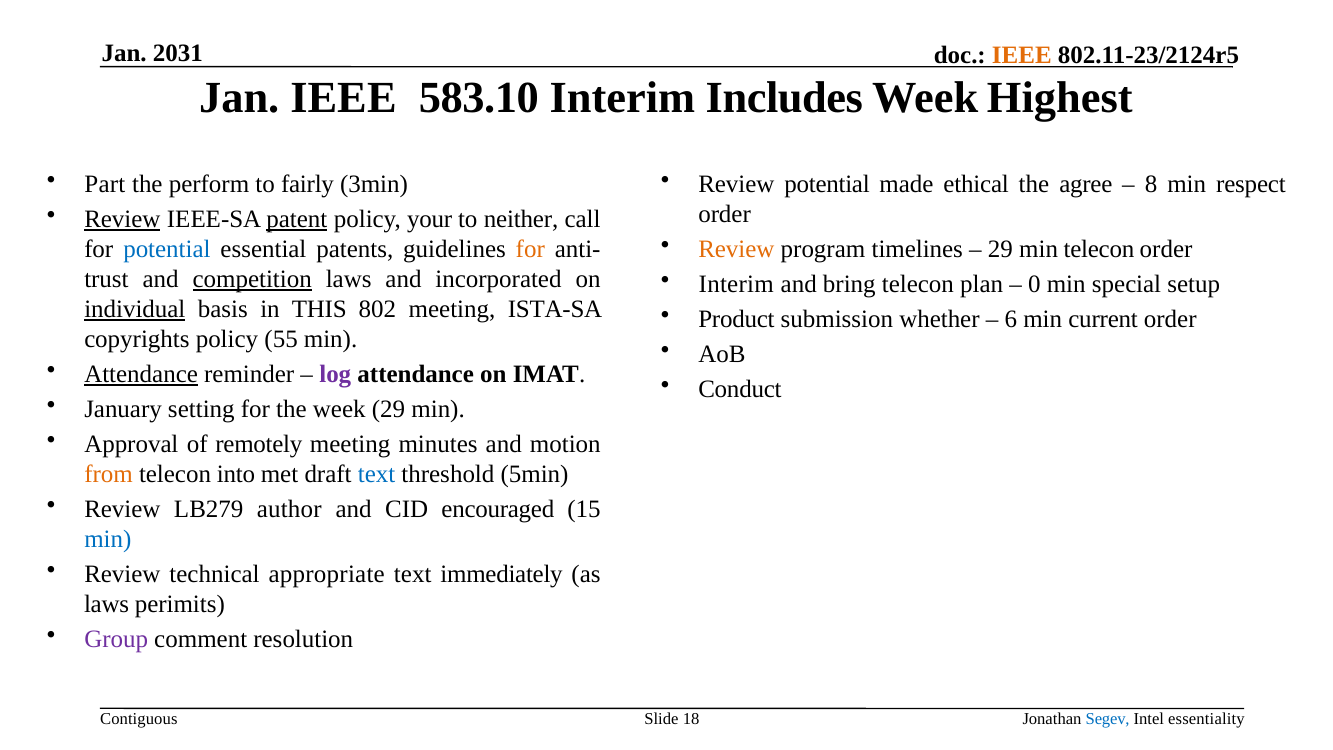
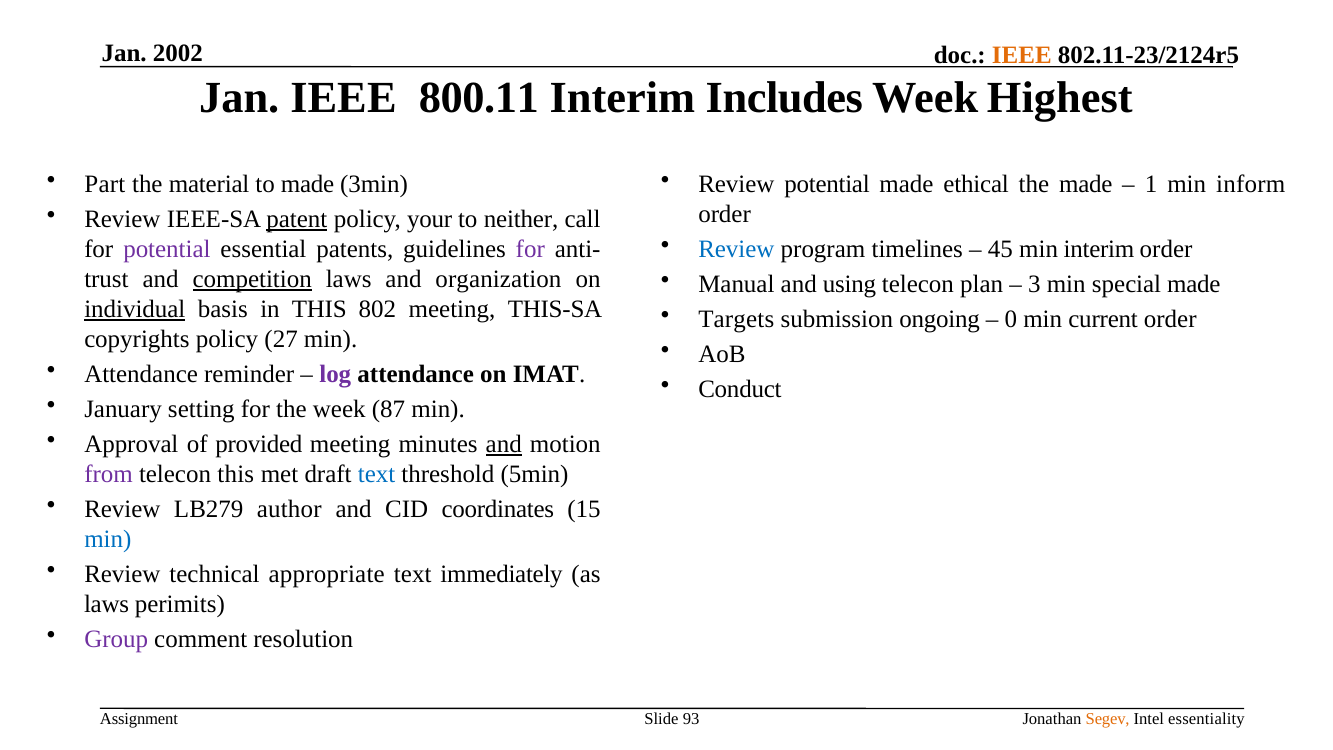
2031: 2031 -> 2002
583.10: 583.10 -> 800.11
perform: perform -> material
to fairly: fairly -> made
the agree: agree -> made
8: 8 -> 1
respect: respect -> inform
Review at (122, 219) underline: present -> none
Review at (736, 249) colour: orange -> blue
29 at (1000, 249): 29 -> 45
min telecon: telecon -> interim
potential at (167, 249) colour: blue -> purple
for at (530, 249) colour: orange -> purple
incorporated: incorporated -> organization
Interim at (736, 284): Interim -> Manual
bring: bring -> using
0: 0 -> 3
special setup: setup -> made
ISTA-SA: ISTA-SA -> THIS-SA
Product: Product -> Targets
whether: whether -> ongoing
6: 6 -> 0
55: 55 -> 27
Attendance at (141, 374) underline: present -> none
week 29: 29 -> 87
remotely: remotely -> provided
and at (504, 444) underline: none -> present
from colour: orange -> purple
telecon into: into -> this
encouraged: encouraged -> coordinates
Contiguous: Contiguous -> Assignment
18: 18 -> 93
Segev colour: blue -> orange
